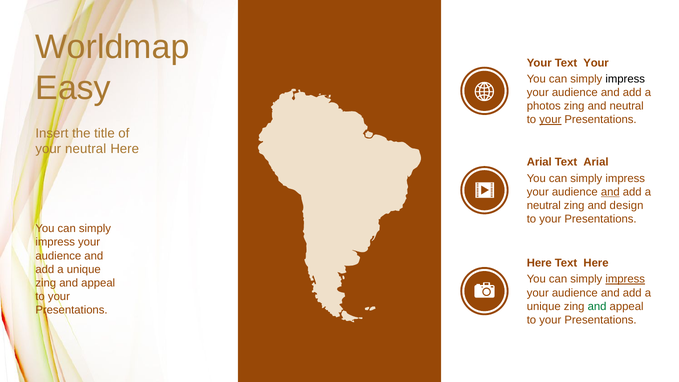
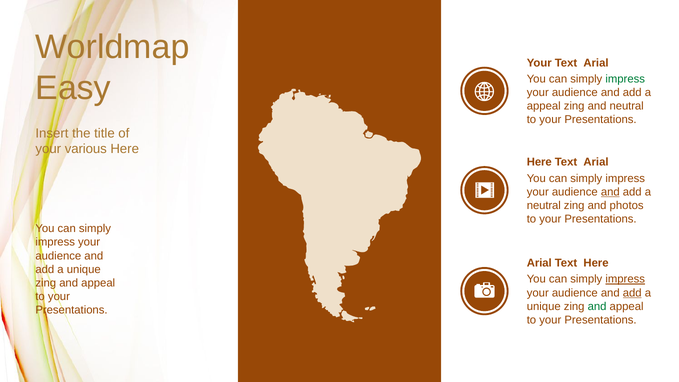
Your Text Your: Your -> Arial
impress at (625, 79) colour: black -> green
photos at (544, 106): photos -> appeal
your at (550, 120) underline: present -> none
your neutral: neutral -> various
Arial at (539, 162): Arial -> Here
design: design -> photos
Here at (539, 263): Here -> Arial
add at (632, 293) underline: none -> present
